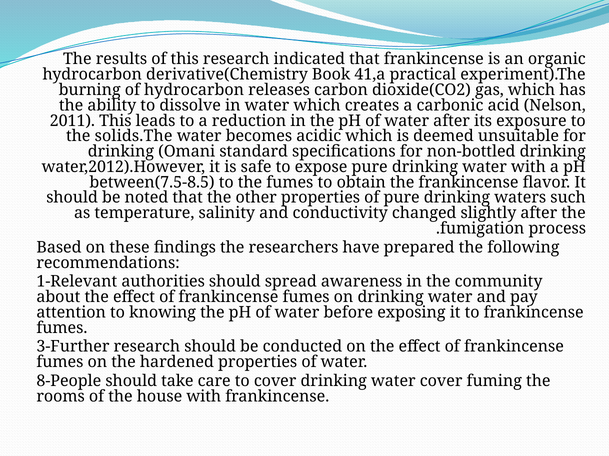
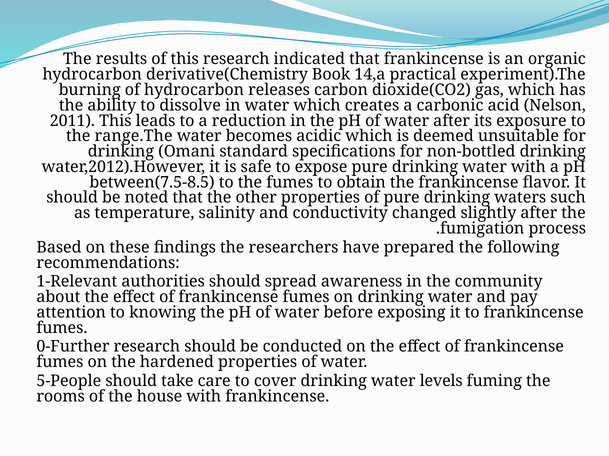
41,a: 41,a -> 14,a
solids.The: solids.The -> range.The
3-Further: 3-Further -> 0-Further
8-People: 8-People -> 5-People
water cover: cover -> levels
